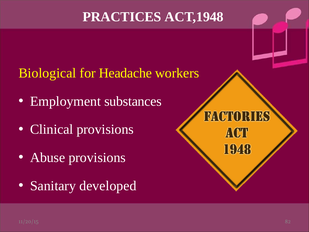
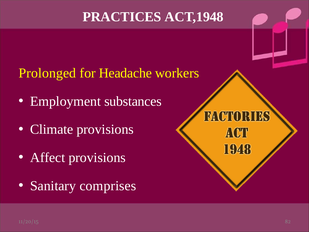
Biological: Biological -> Prolonged
Clinical: Clinical -> Climate
Abuse: Abuse -> Affect
developed: developed -> comprises
